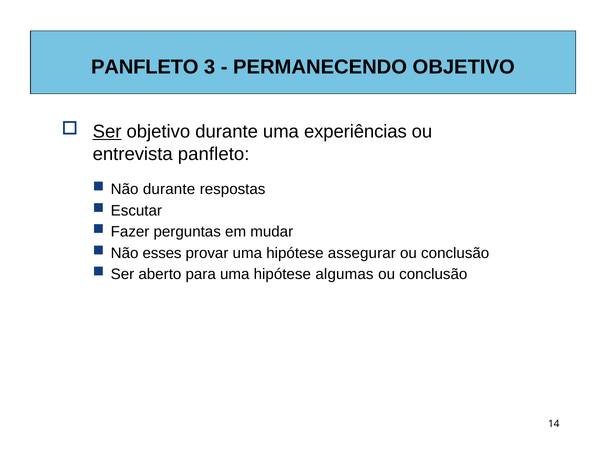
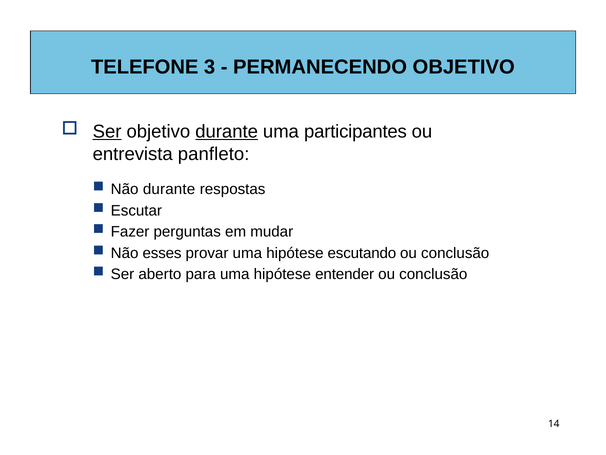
PANFLETO at (145, 67): PANFLETO -> TELEFONE
durante at (227, 132) underline: none -> present
experiências: experiências -> participantes
assegurar: assegurar -> escutando
algumas: algumas -> entender
